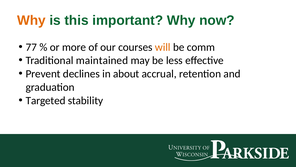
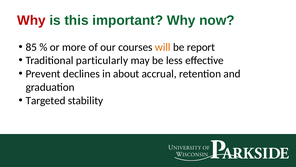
Why at (31, 20) colour: orange -> red
77: 77 -> 85
comm: comm -> report
maintained: maintained -> particularly
